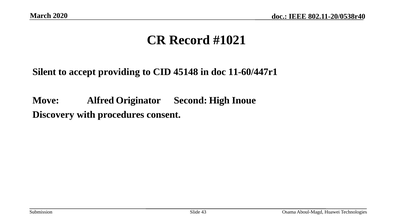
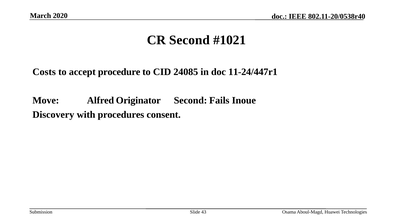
CR Record: Record -> Second
Silent: Silent -> Costs
providing: providing -> procedure
45148: 45148 -> 24085
11-60/447r1: 11-60/447r1 -> 11-24/447r1
High: High -> Fails
